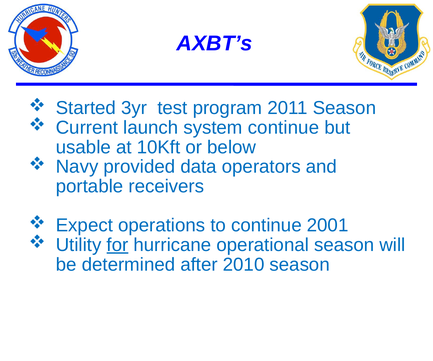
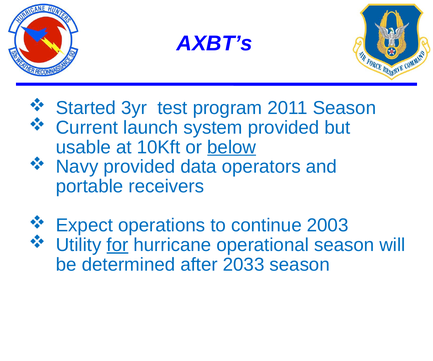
system continue: continue -> provided
below underline: none -> present
2001: 2001 -> 2003
2010: 2010 -> 2033
